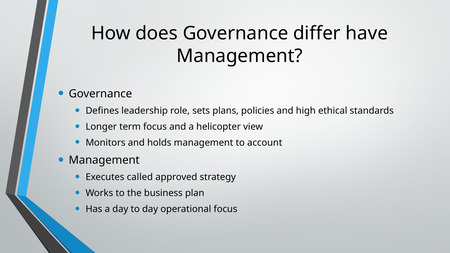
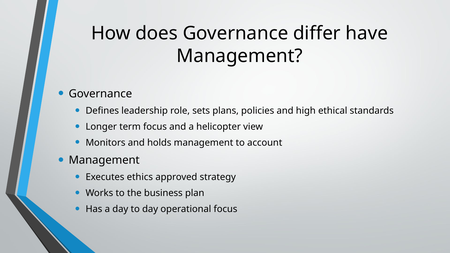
called: called -> ethics
